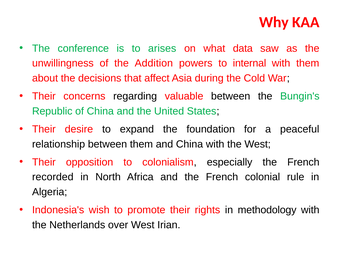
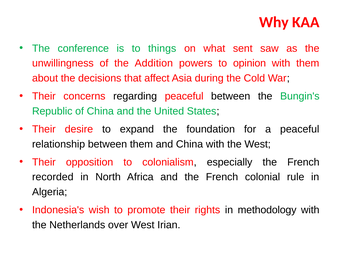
arises: arises -> things
data: data -> sent
internal: internal -> opinion
regarding valuable: valuable -> peaceful
